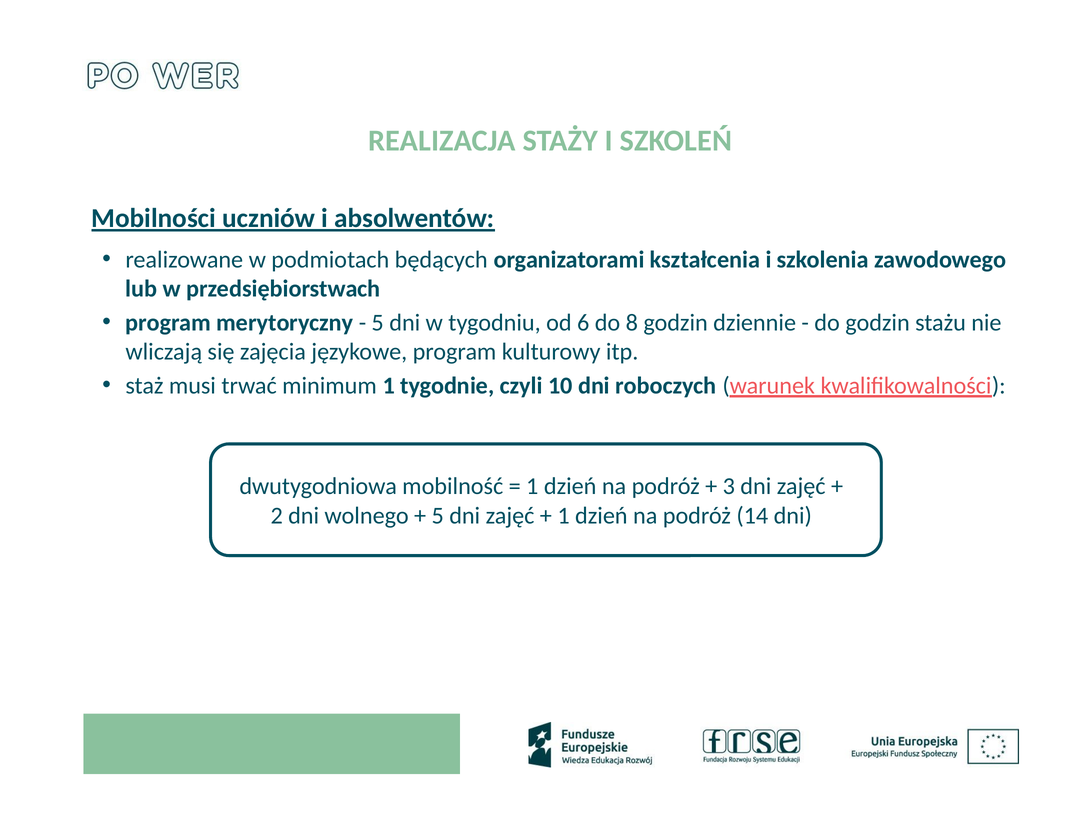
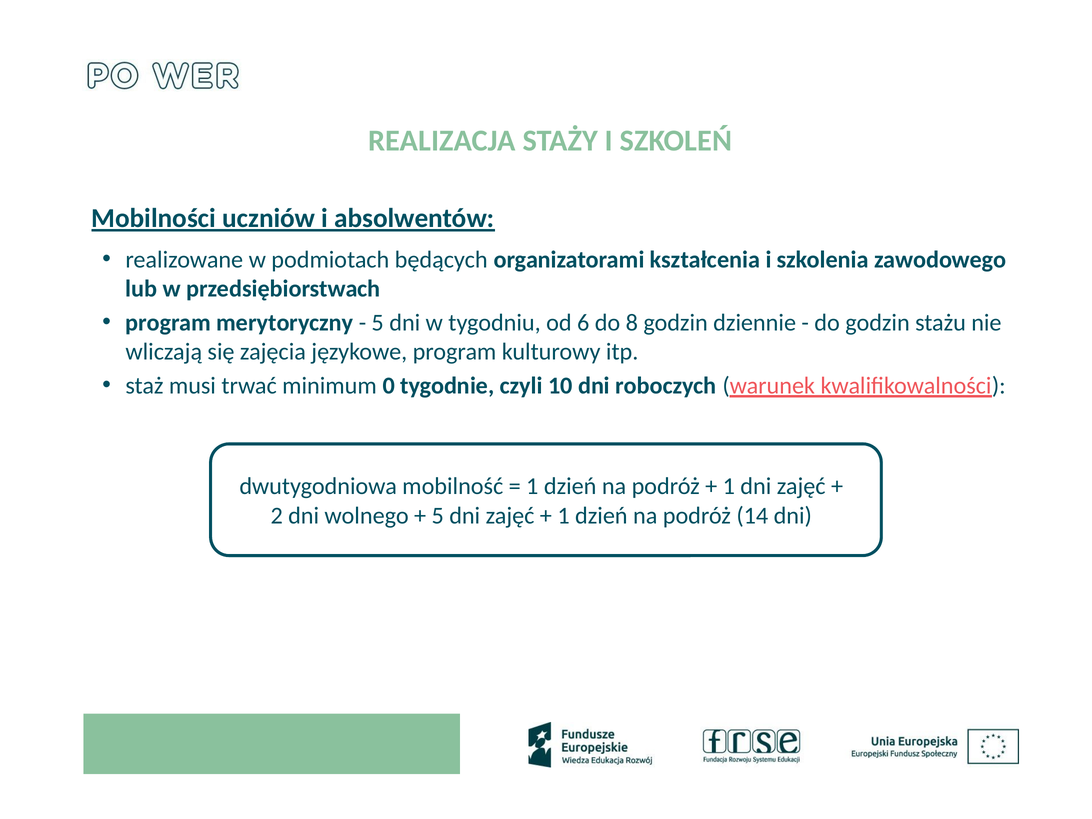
minimum 1: 1 -> 0
3 at (729, 486): 3 -> 1
